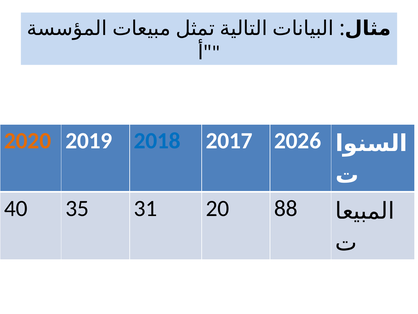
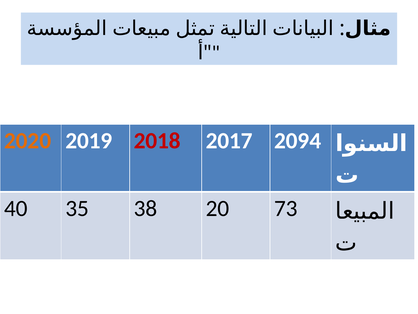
2018 colour: blue -> red
2026: 2026 -> 2094
31: 31 -> 38
88: 88 -> 73
